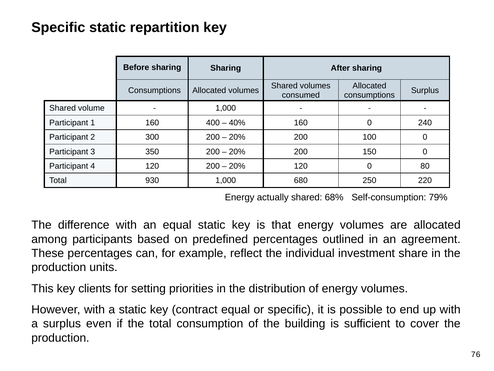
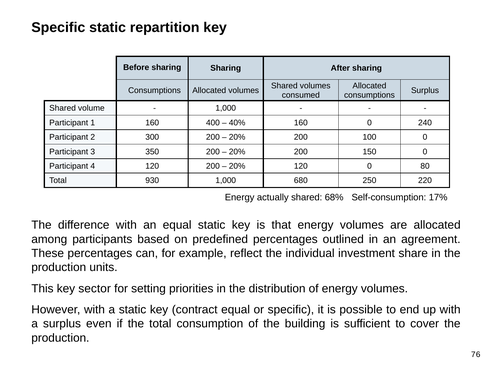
79%: 79% -> 17%
clients: clients -> sector
